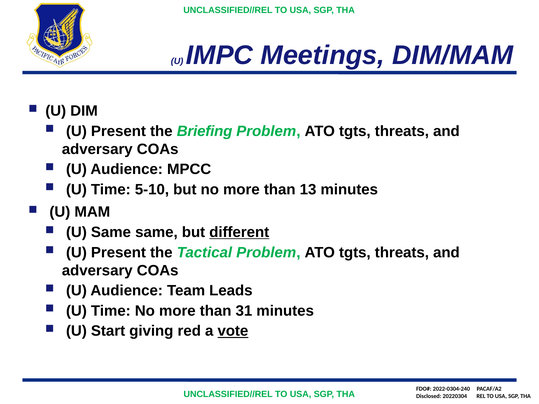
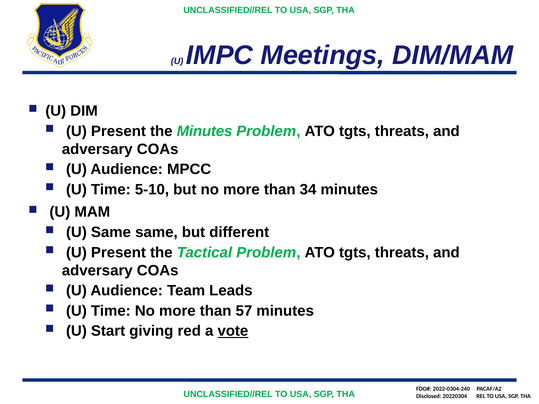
the Briefing: Briefing -> Minutes
13: 13 -> 34
different underline: present -> none
31: 31 -> 57
